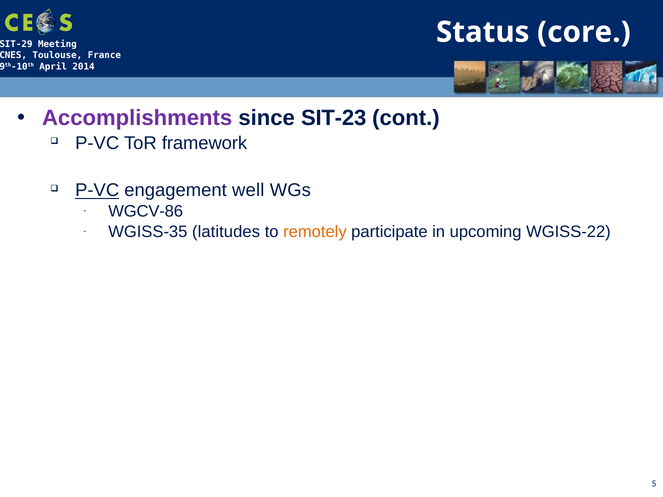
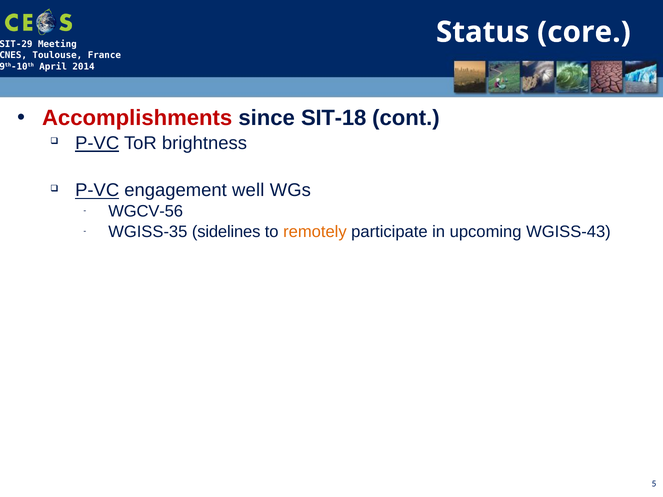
Accomplishments colour: purple -> red
SIT-23: SIT-23 -> SIT-18
P-VC at (97, 143) underline: none -> present
framework: framework -> brightness
WGCV-86: WGCV-86 -> WGCV-56
latitudes: latitudes -> sidelines
WGISS-22: WGISS-22 -> WGISS-43
